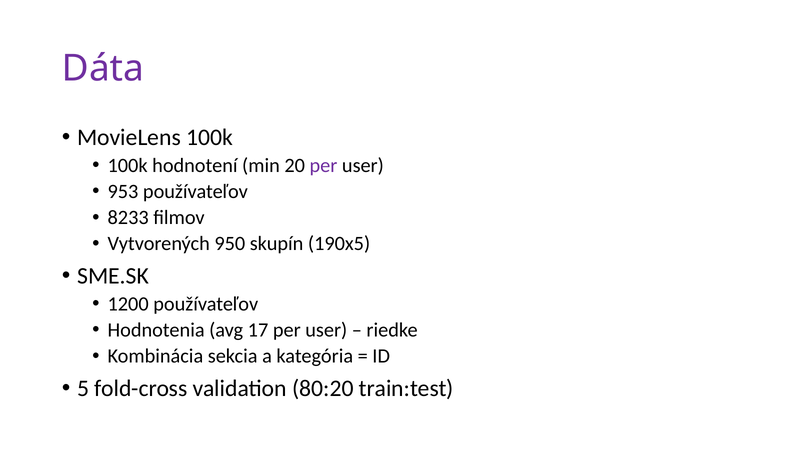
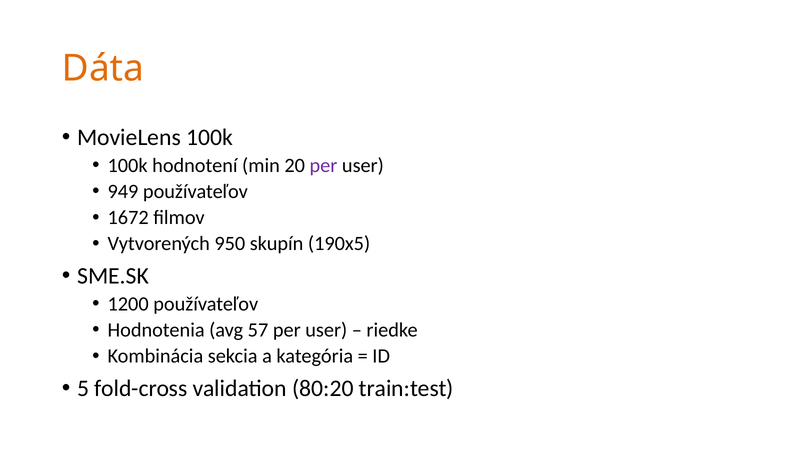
Dáta colour: purple -> orange
953: 953 -> 949
8233: 8233 -> 1672
17: 17 -> 57
